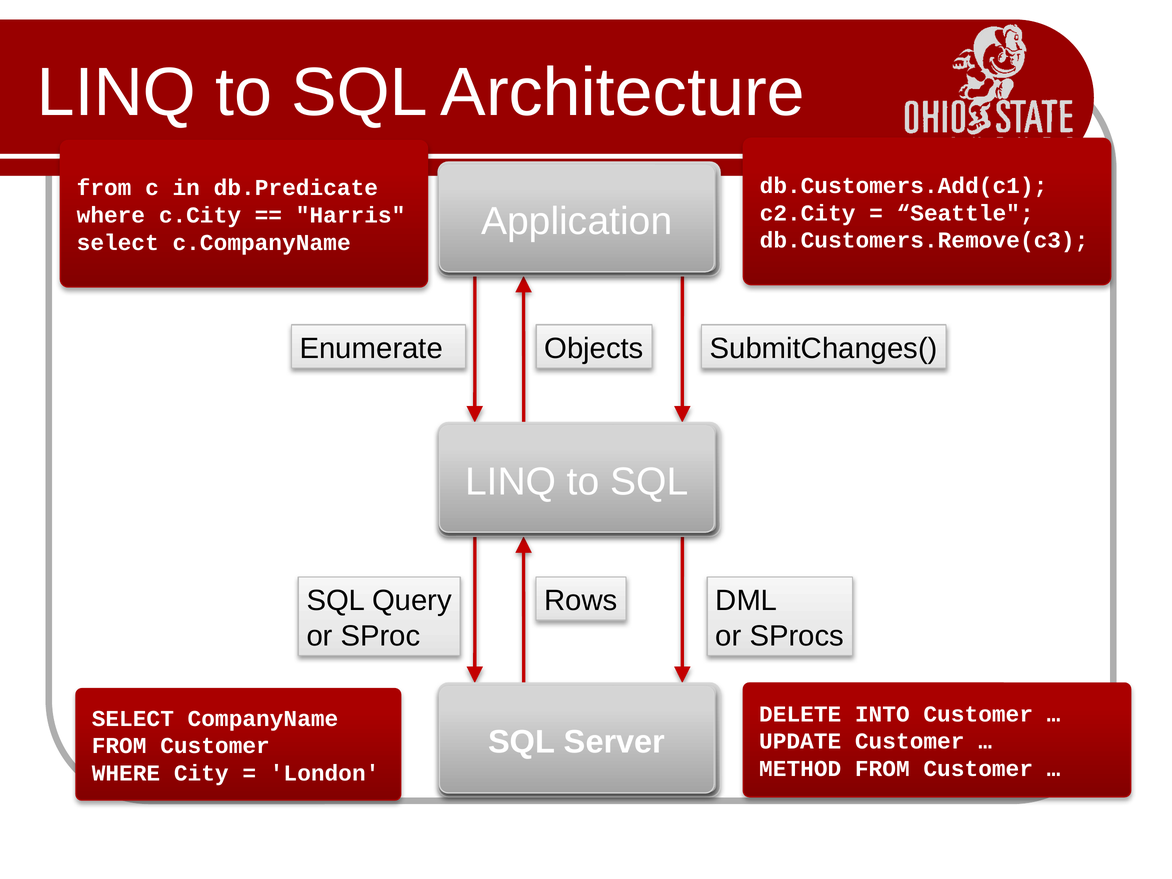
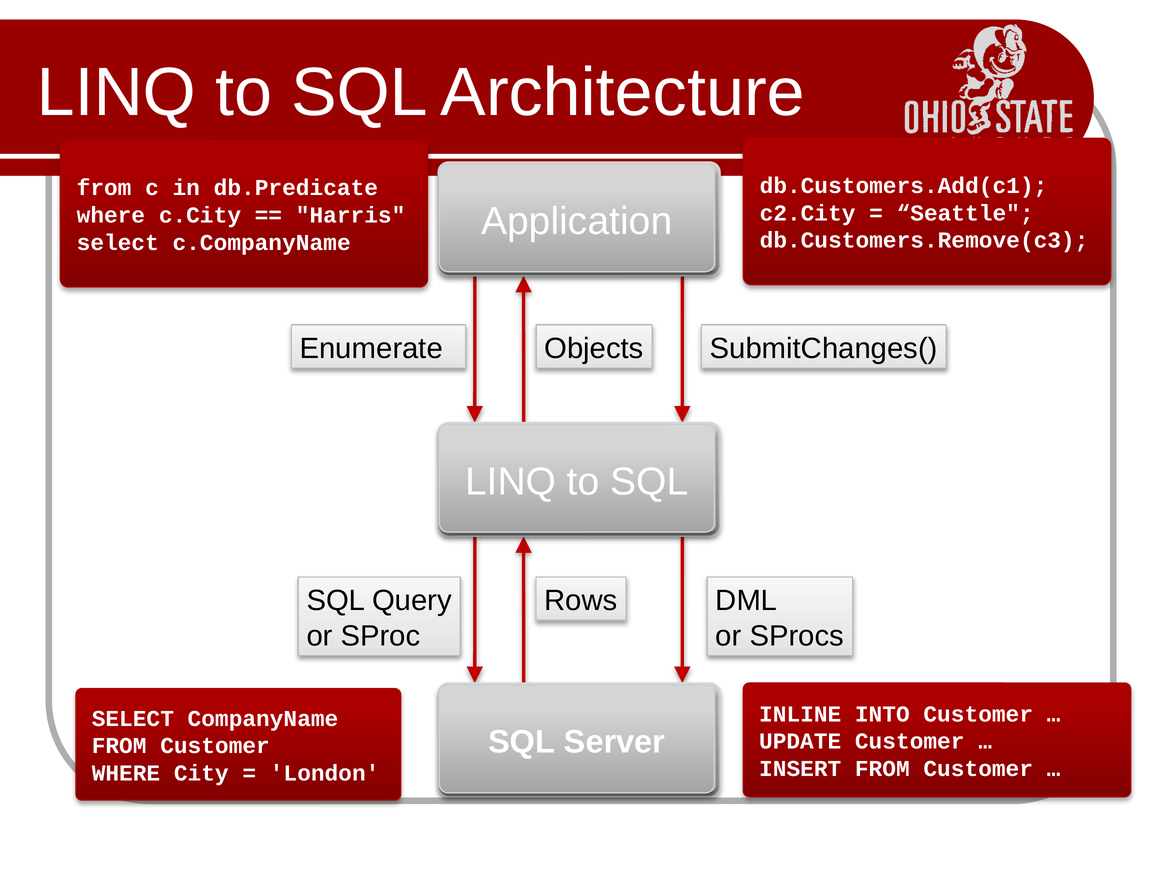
DELETE: DELETE -> INLINE
METHOD: METHOD -> INSERT
